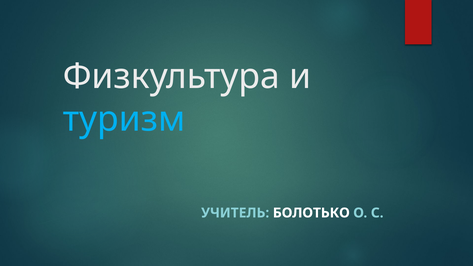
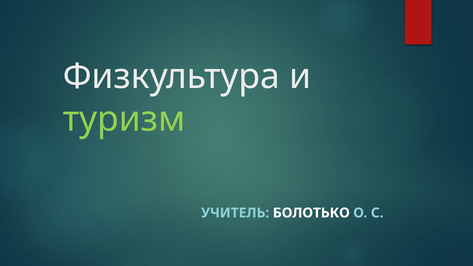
туризм colour: light blue -> light green
